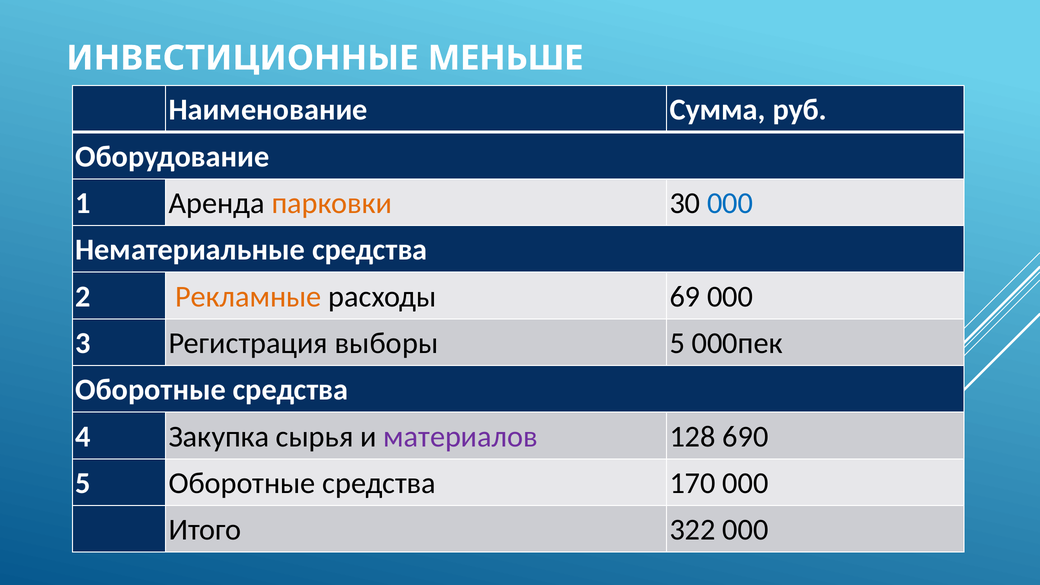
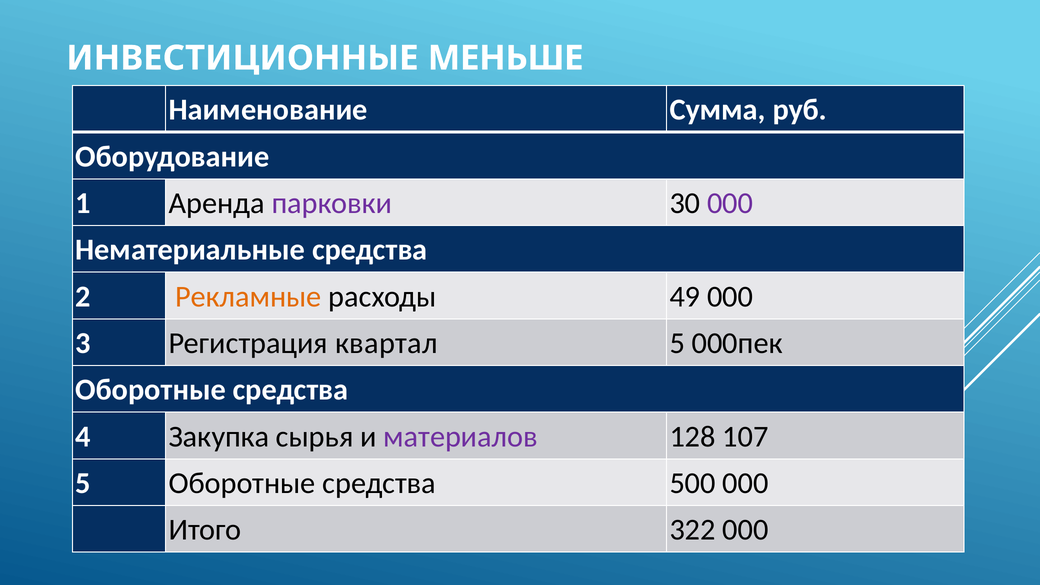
парковки colour: orange -> purple
000 at (730, 203) colour: blue -> purple
69: 69 -> 49
выборы: выборы -> квартал
690: 690 -> 107
170: 170 -> 500
